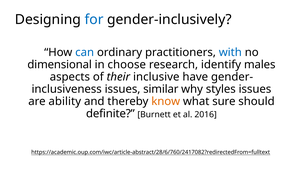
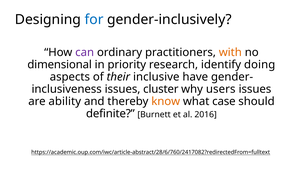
can colour: blue -> purple
with colour: blue -> orange
choose: choose -> priority
males: males -> doing
similar: similar -> cluster
styles: styles -> users
sure: sure -> case
